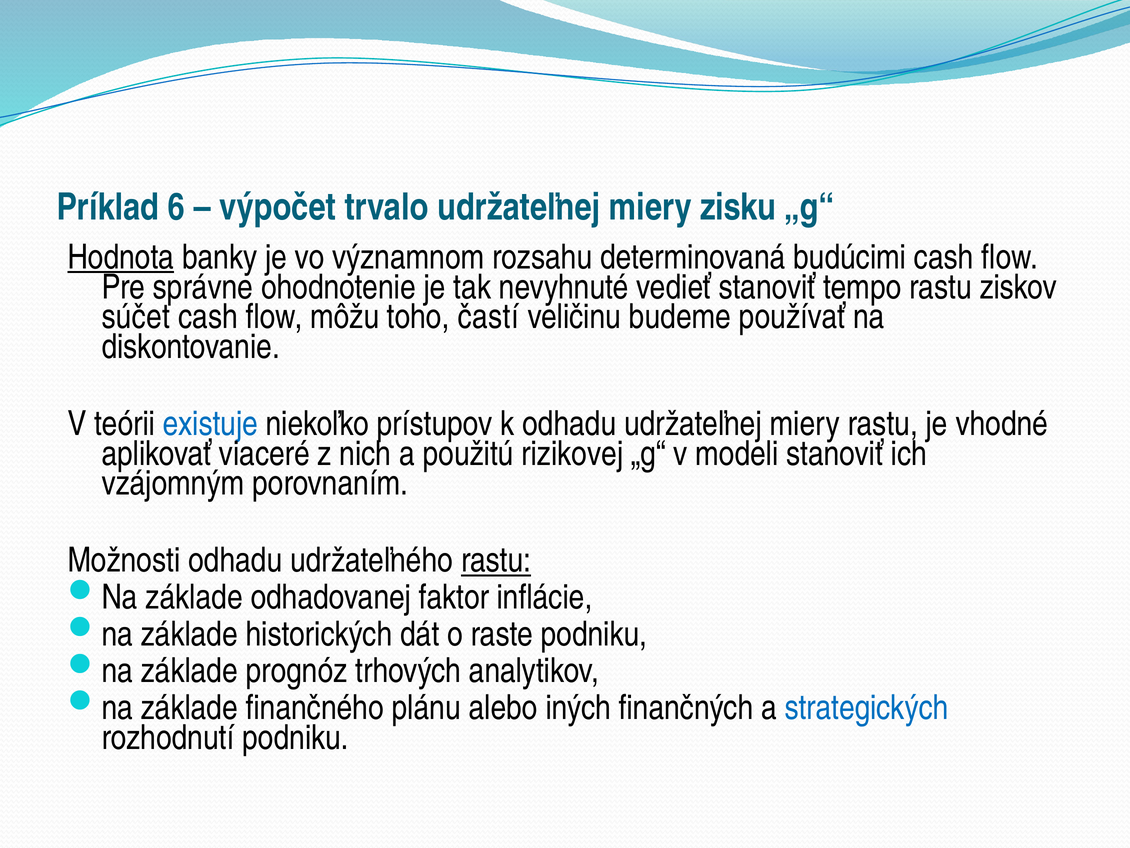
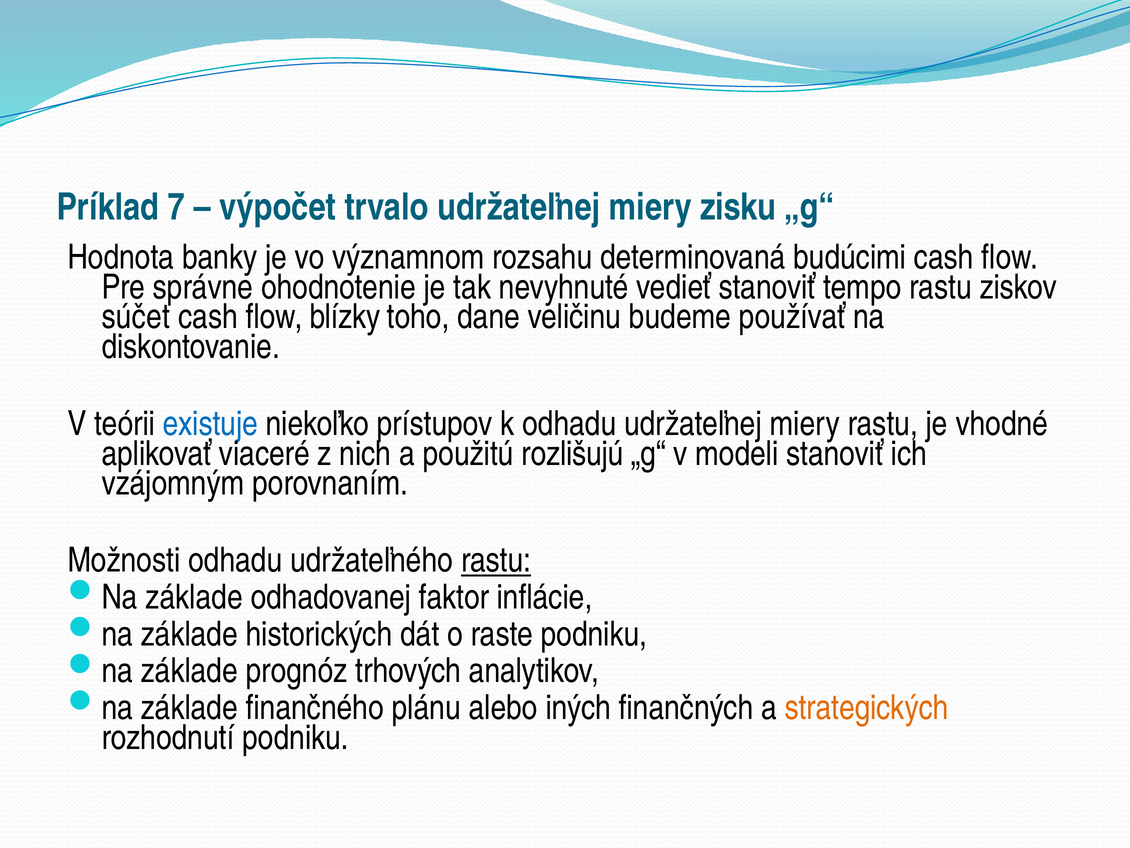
6: 6 -> 7
Hodnota underline: present -> none
môžu: môžu -> blízky
častí: častí -> dane
rizikovej: rizikovej -> rozlišujú
strategických colour: blue -> orange
